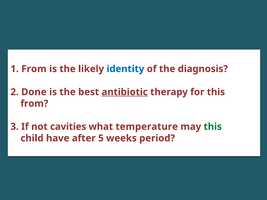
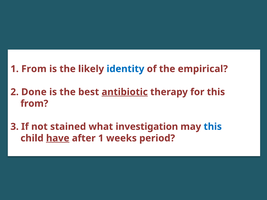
diagnosis: diagnosis -> empirical
cavities: cavities -> stained
temperature: temperature -> investigation
this at (213, 127) colour: green -> blue
have underline: none -> present
after 5: 5 -> 1
